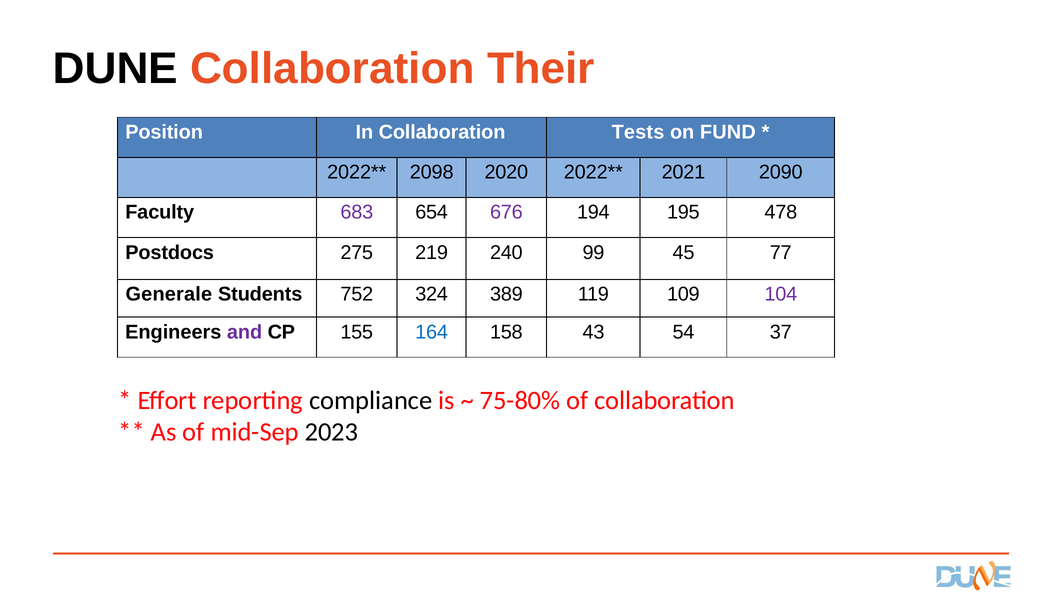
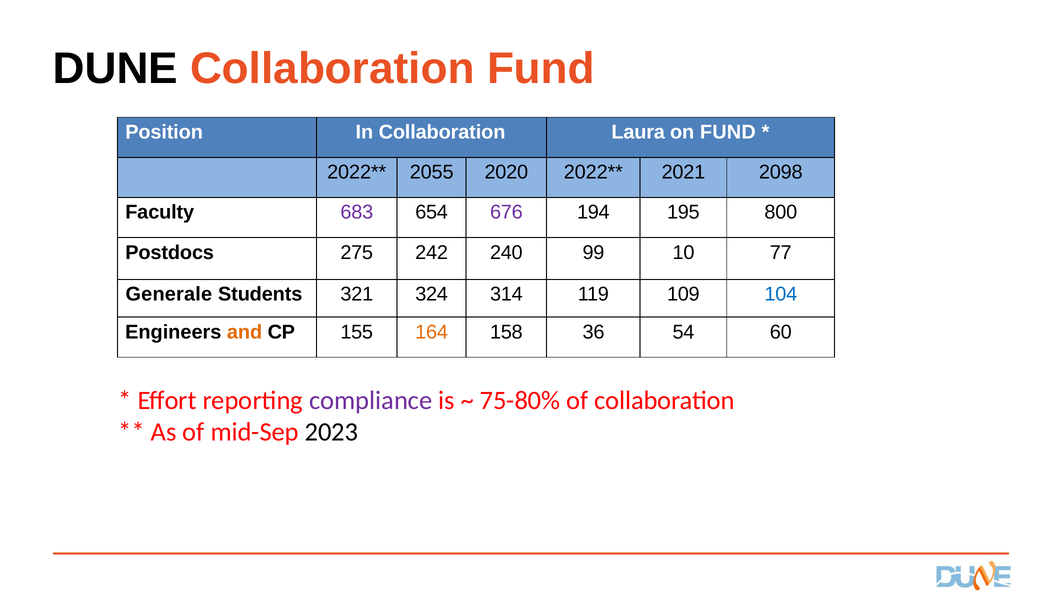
Collaboration Their: Their -> Fund
Tests: Tests -> Laura
2098: 2098 -> 2055
2090: 2090 -> 2098
478: 478 -> 800
219: 219 -> 242
45: 45 -> 10
752: 752 -> 321
389: 389 -> 314
104 colour: purple -> blue
and colour: purple -> orange
164 colour: blue -> orange
43: 43 -> 36
37: 37 -> 60
compliance colour: black -> purple
